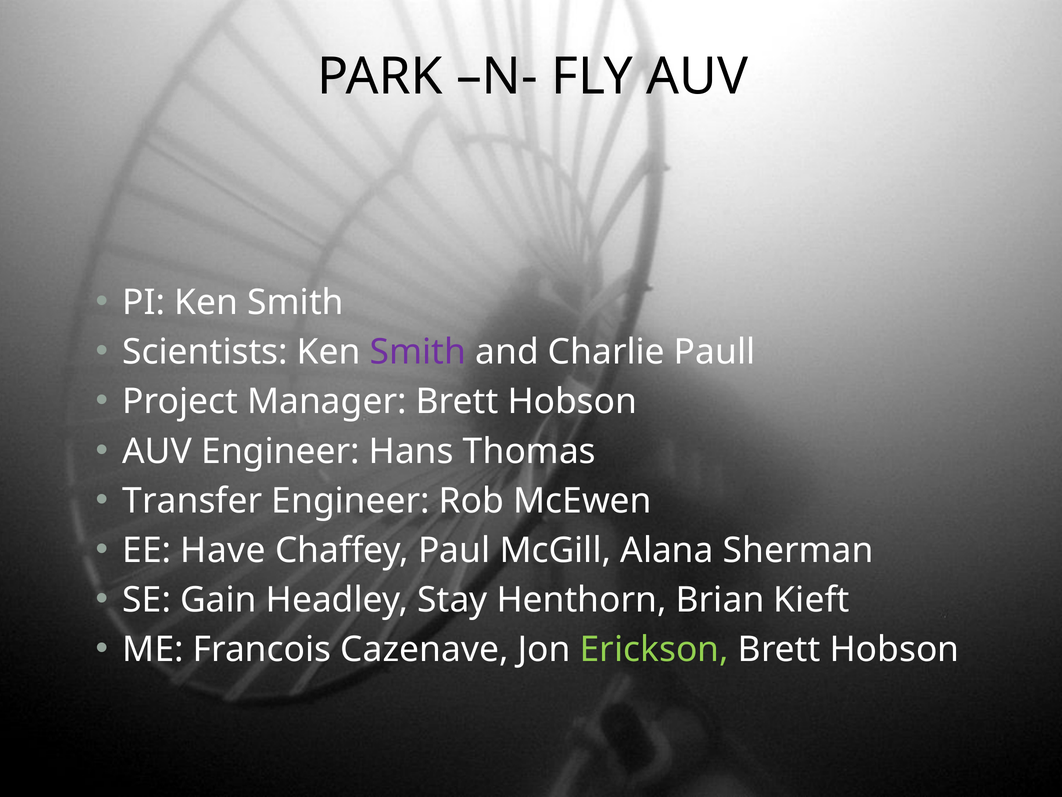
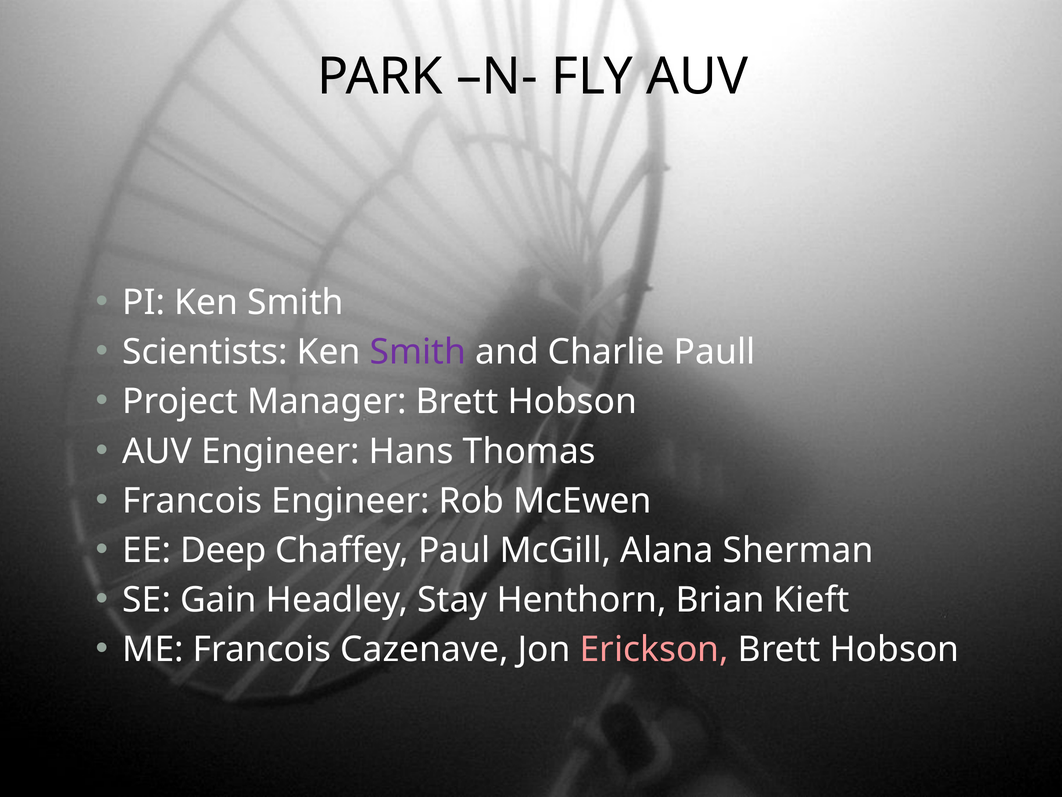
Transfer at (192, 501): Transfer -> Francois
Have: Have -> Deep
Erickson colour: light green -> pink
